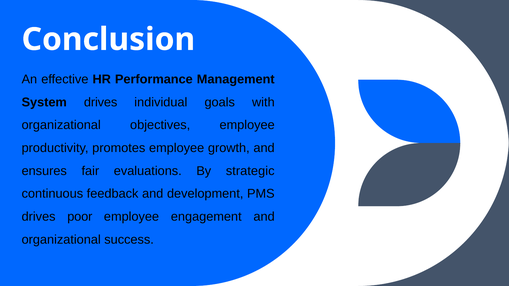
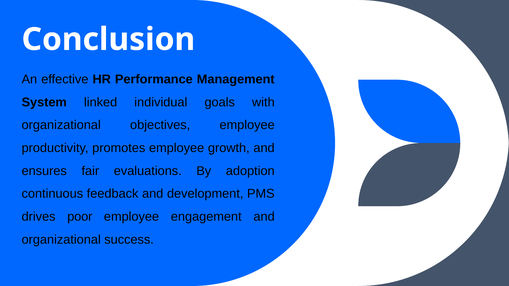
System drives: drives -> linked
strategic: strategic -> adoption
